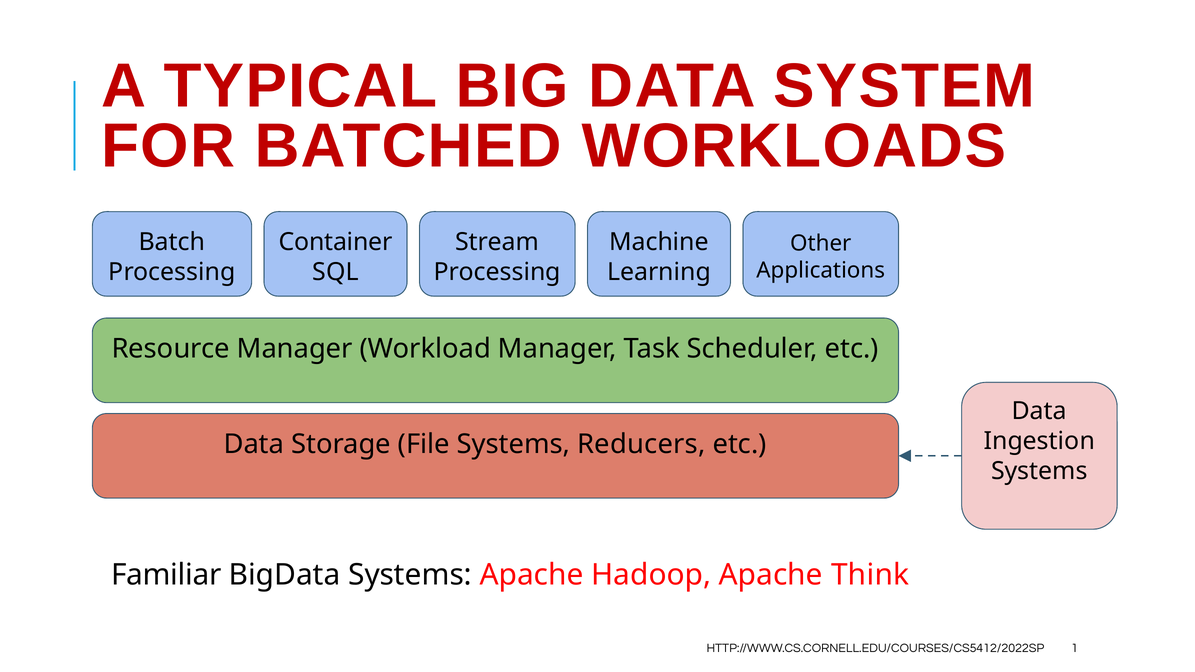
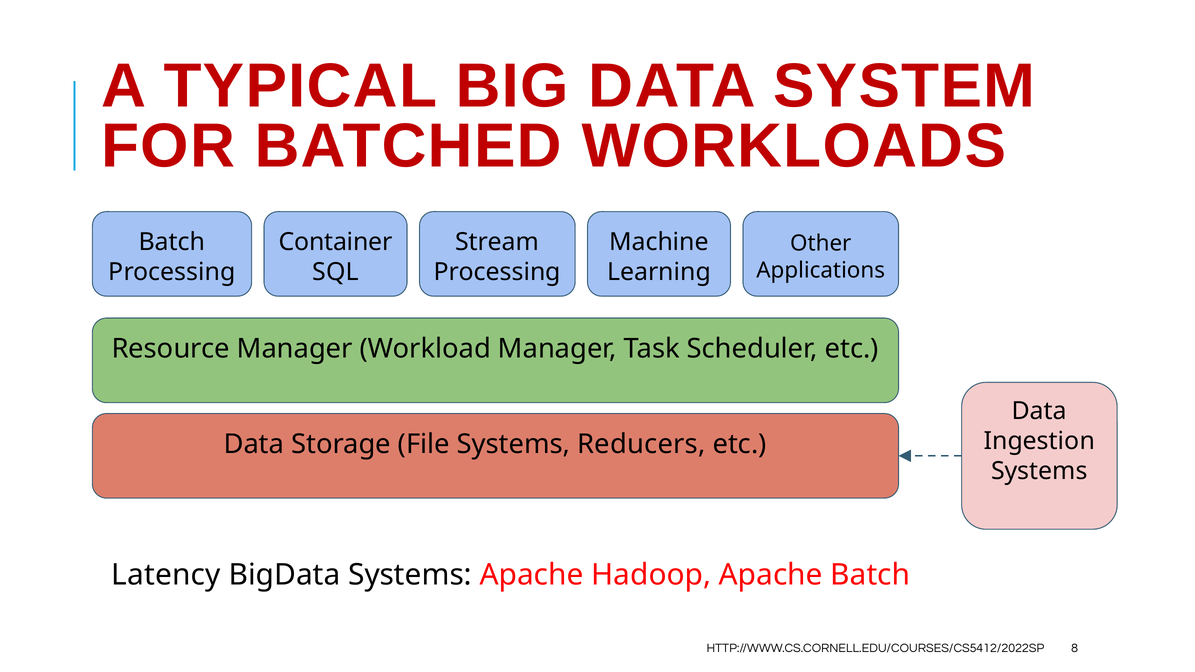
Familiar: Familiar -> Latency
Apache Think: Think -> Batch
1: 1 -> 8
